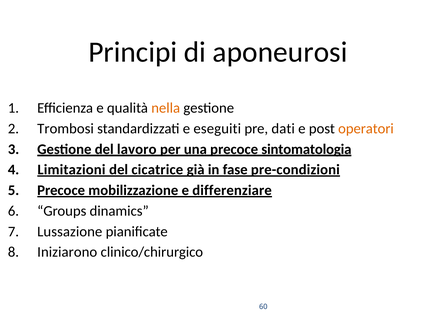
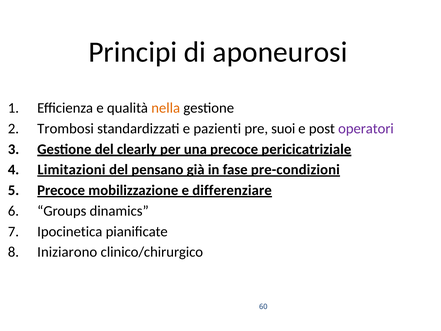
eseguiti: eseguiti -> pazienti
dati: dati -> suoi
operatori colour: orange -> purple
lavoro: lavoro -> clearly
sintomatologia: sintomatologia -> pericicatriziale
cicatrice: cicatrice -> pensano
Lussazione: Lussazione -> Ipocinetica
